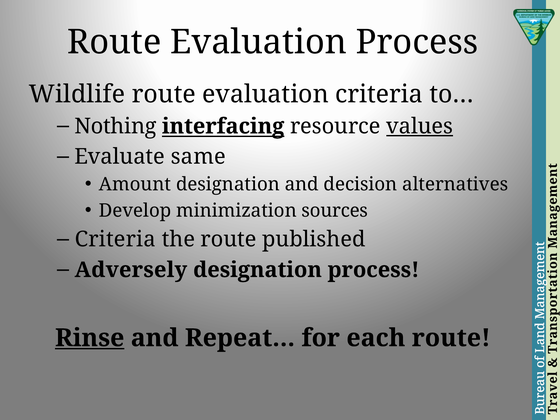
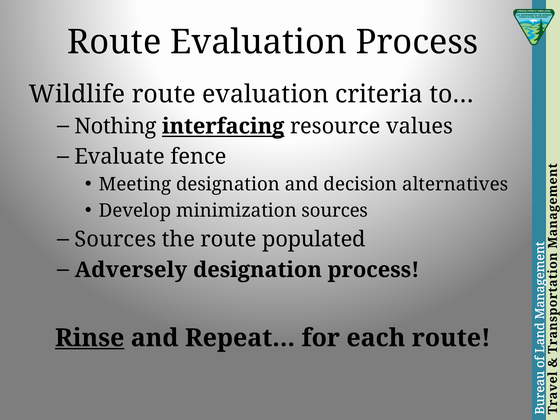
values underline: present -> none
same: same -> fence
Amount: Amount -> Meeting
Criteria at (115, 239): Criteria -> Sources
published: published -> populated
